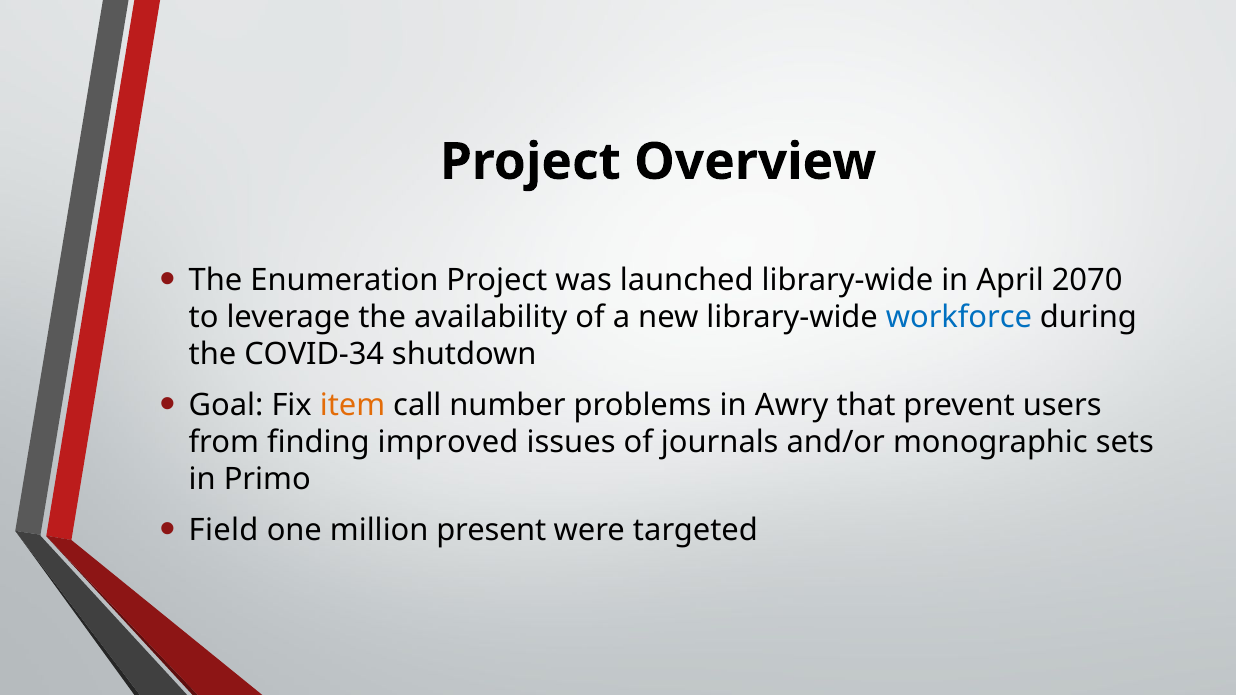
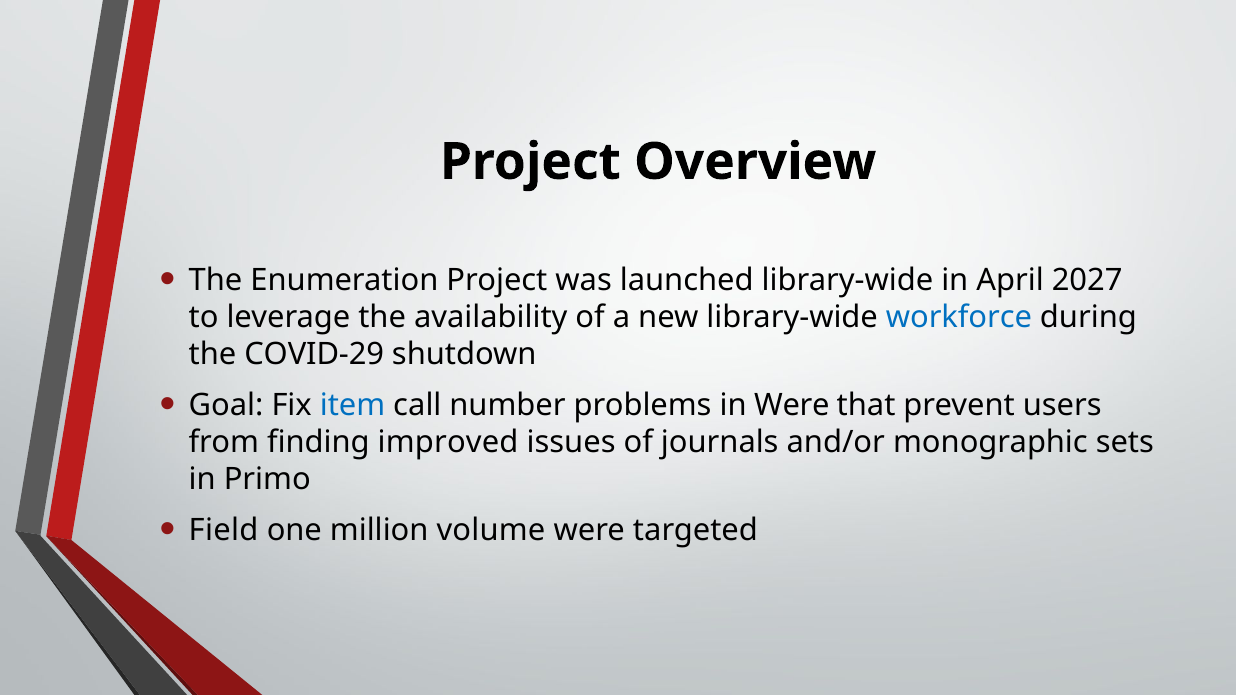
2070: 2070 -> 2027
COVID-34: COVID-34 -> COVID-29
item colour: orange -> blue
in Awry: Awry -> Were
present: present -> volume
